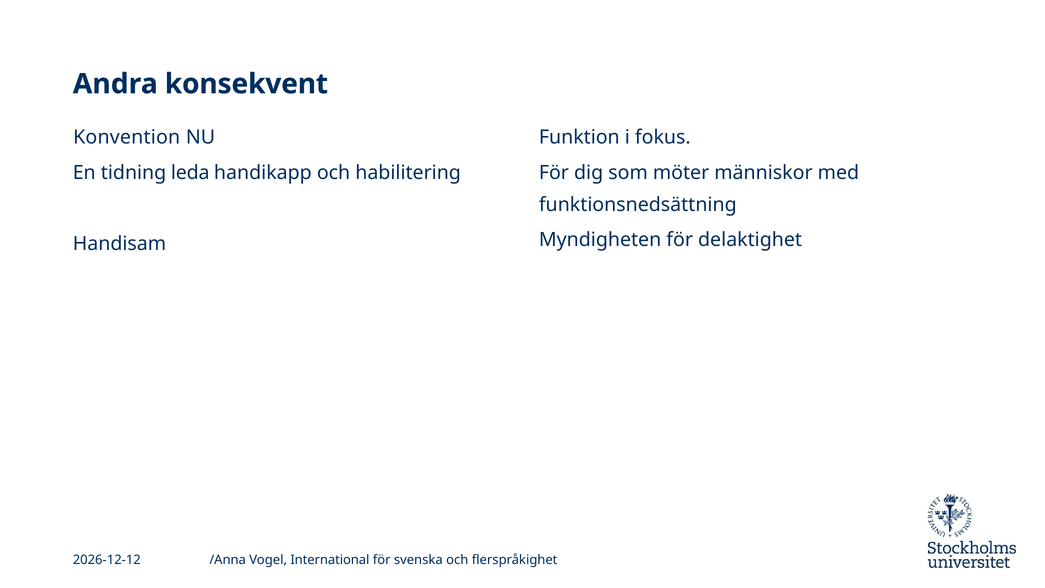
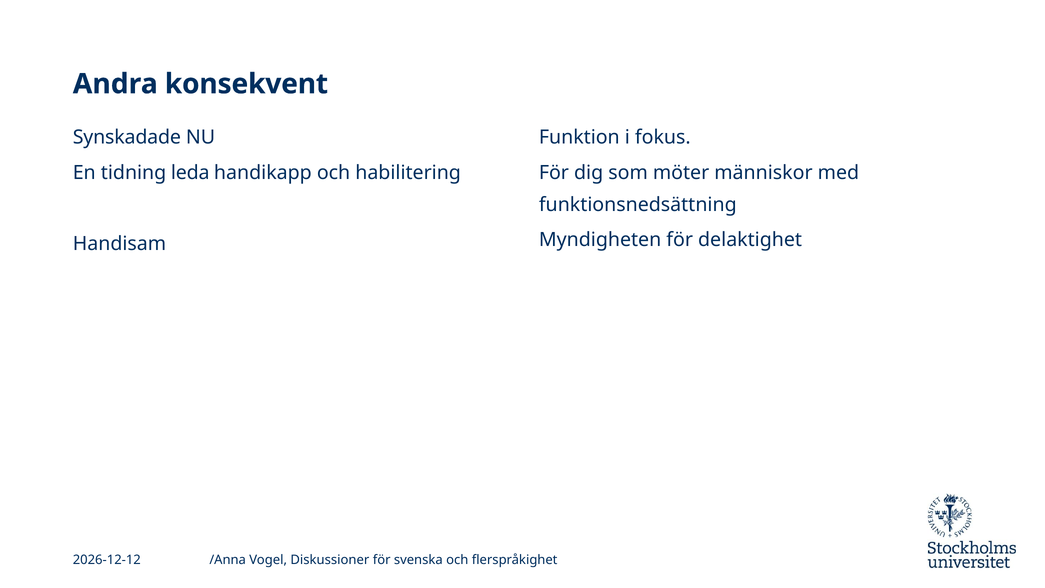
Konvention: Konvention -> Synskadade
International: International -> Diskussioner
